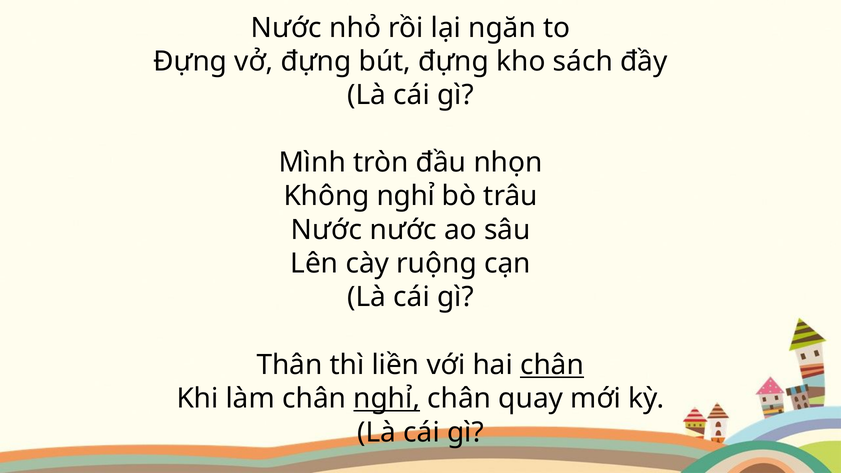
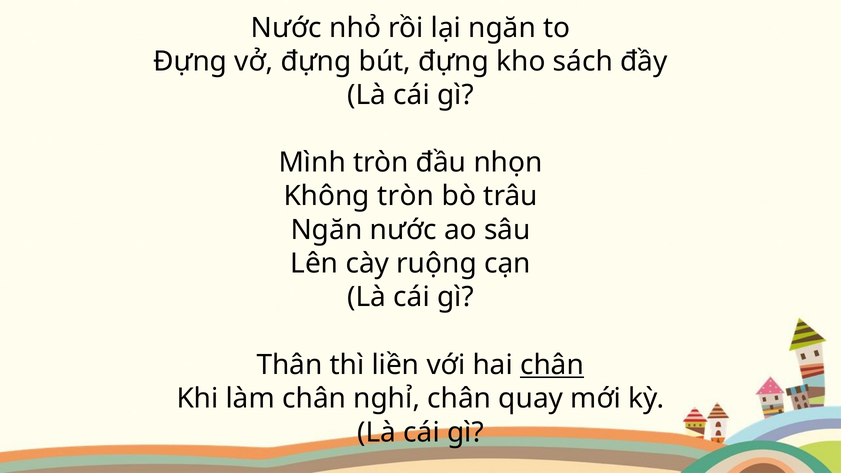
Không nghỉ: nghỉ -> tròn
Nước at (326, 230): Nước -> Ngăn
nghỉ at (387, 399) underline: present -> none
